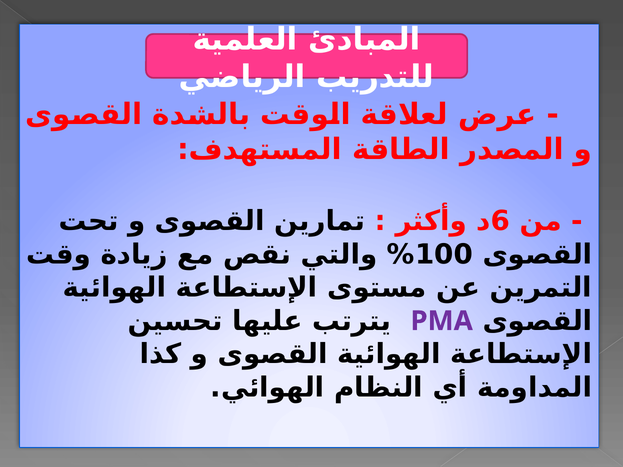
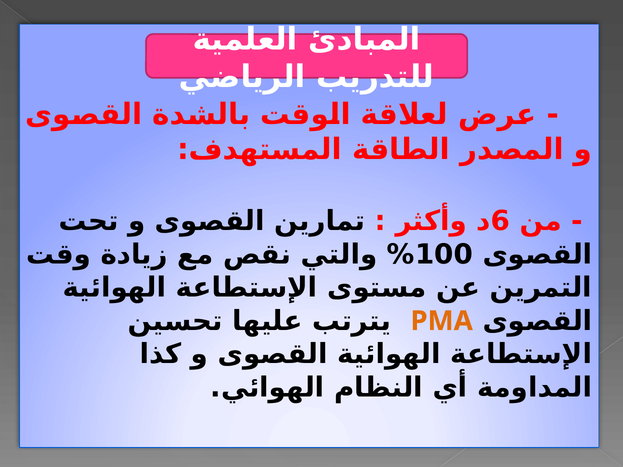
PMA colour: purple -> orange
